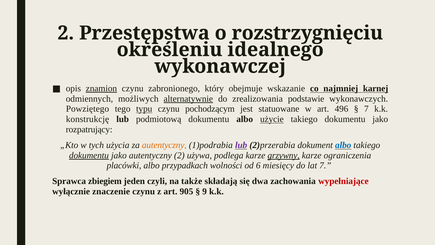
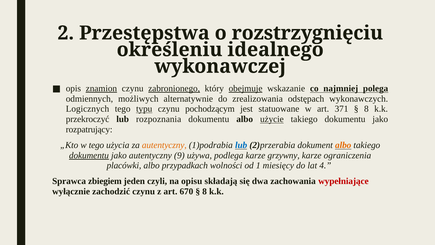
zabronionego underline: none -> present
obejmuje underline: none -> present
karnej: karnej -> polega
alternatywnie underline: present -> none
podstawie: podstawie -> odstępach
Powziętego: Powziętego -> Logicznych
496: 496 -> 371
7 at (366, 109): 7 -> 8
konstrukcję: konstrukcję -> przekroczyć
podmiotową: podmiotową -> rozpoznania
w tych: tych -> tego
lub at (241, 145) colour: purple -> blue
albo at (343, 145) colour: blue -> orange
autentyczny 2: 2 -> 9
grzywny underline: present -> none
6: 6 -> 1
lat 7: 7 -> 4
także: także -> opisu
znaczenie: znaczenie -> zachodzić
905: 905 -> 670
9 at (205, 191): 9 -> 8
